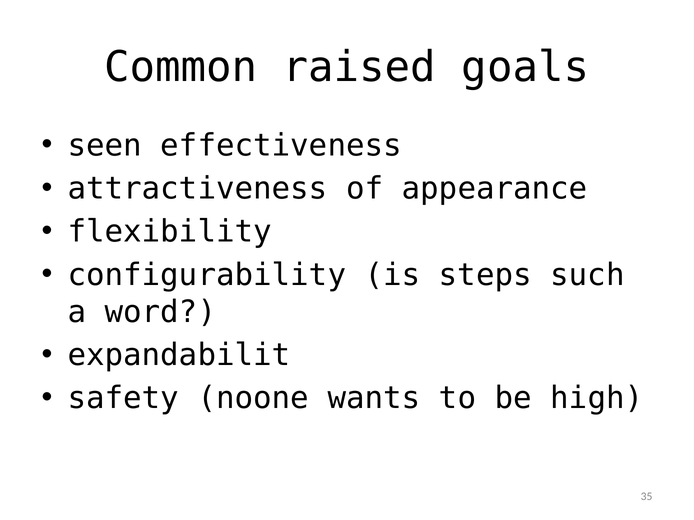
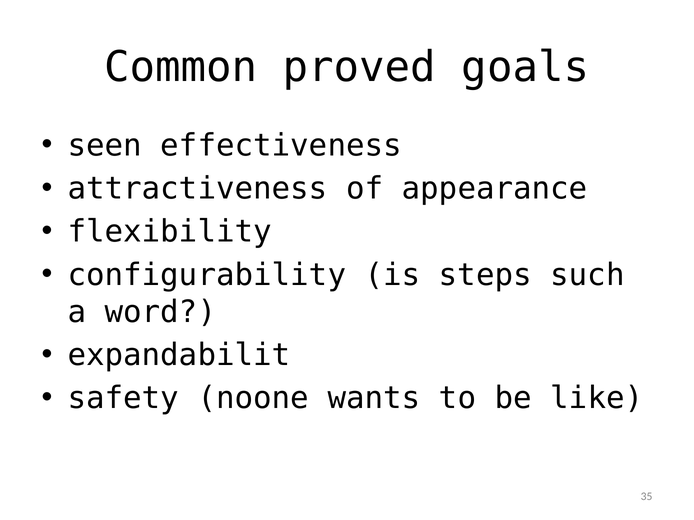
raised: raised -> proved
high: high -> like
